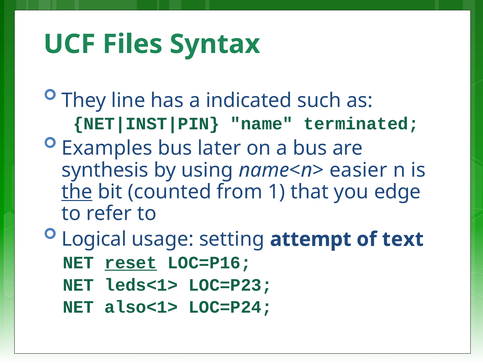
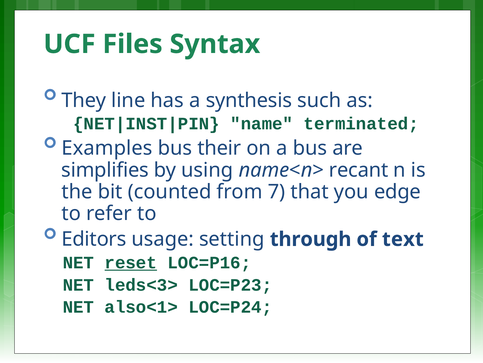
indicated: indicated -> synthesis
later: later -> their
synthesis: synthesis -> simplifies
easier: easier -> recant
the underline: present -> none
1: 1 -> 7
Logical: Logical -> Editors
attempt: attempt -> through
leds<1>: leds<1> -> leds<3>
